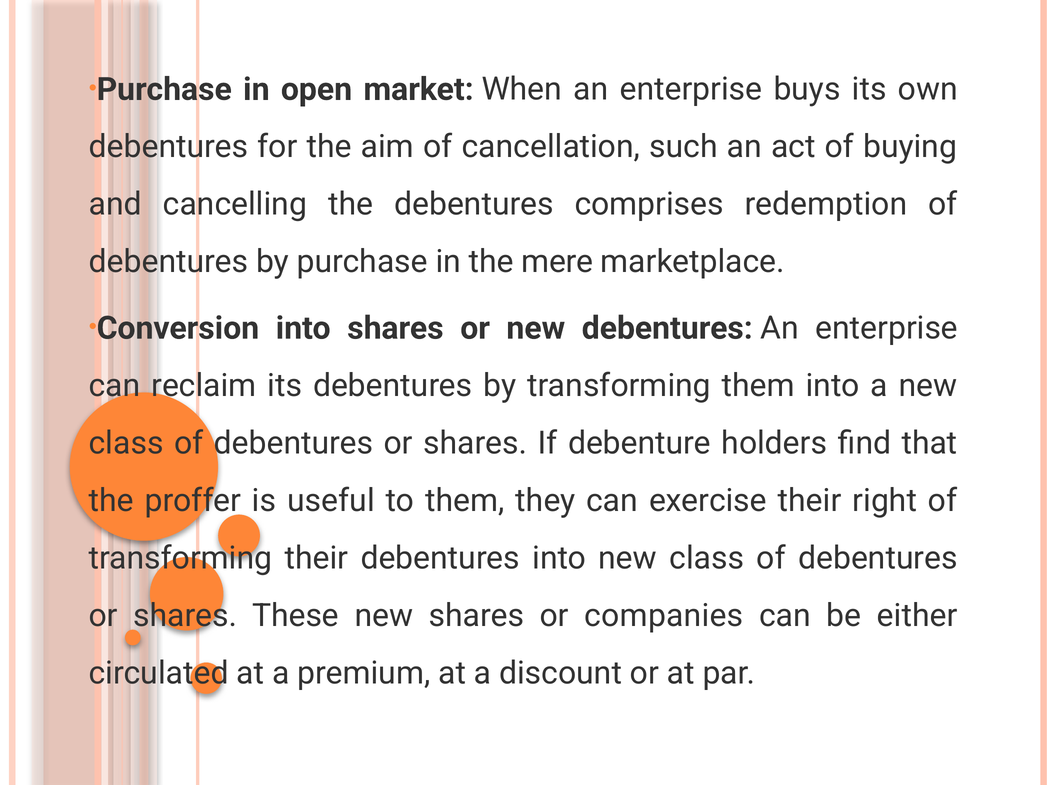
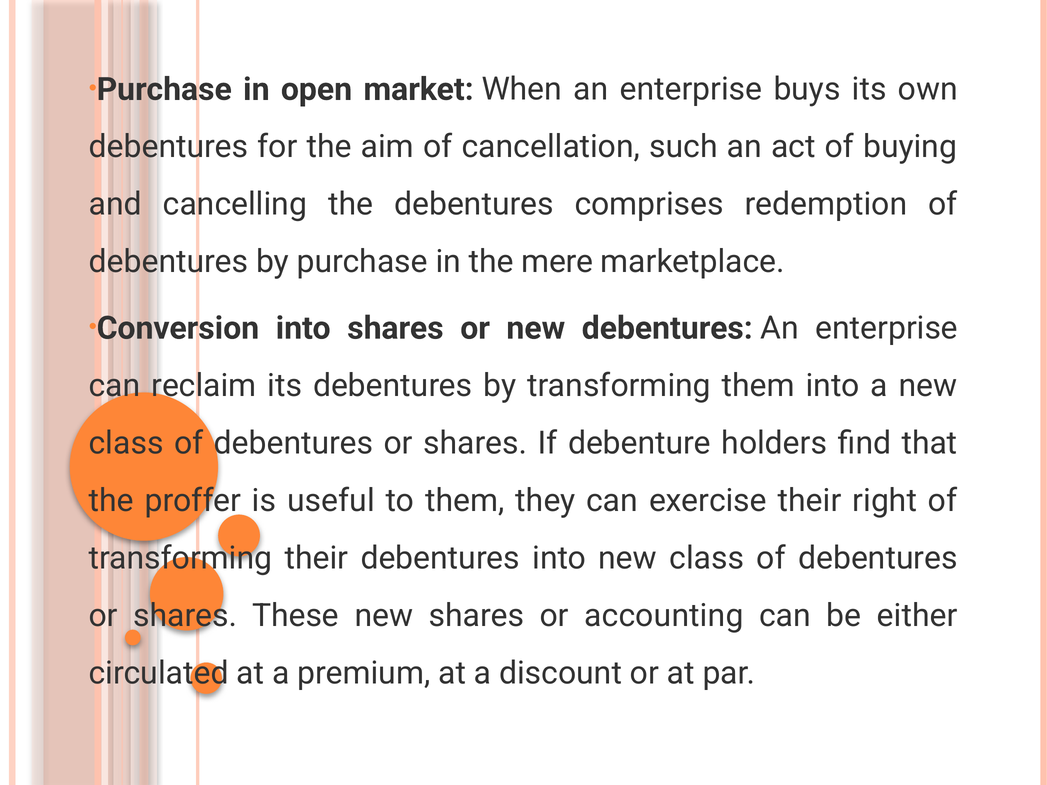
companies: companies -> accounting
